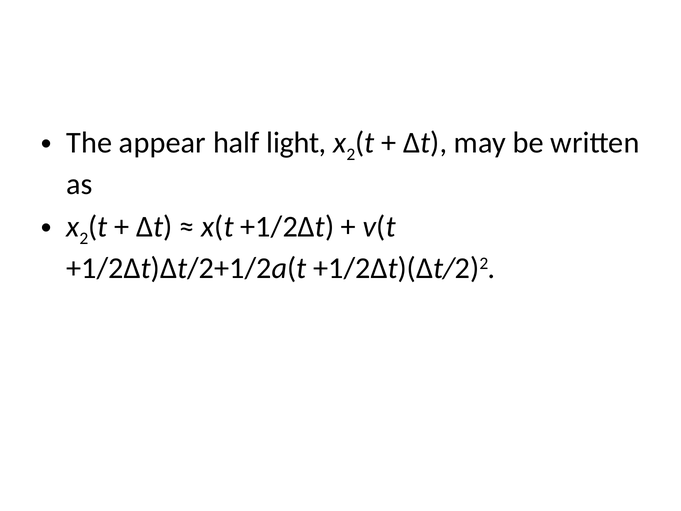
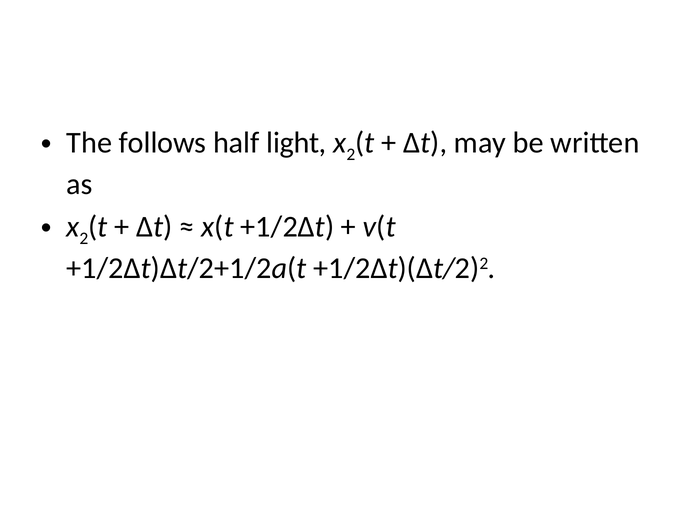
appear: appear -> follows
